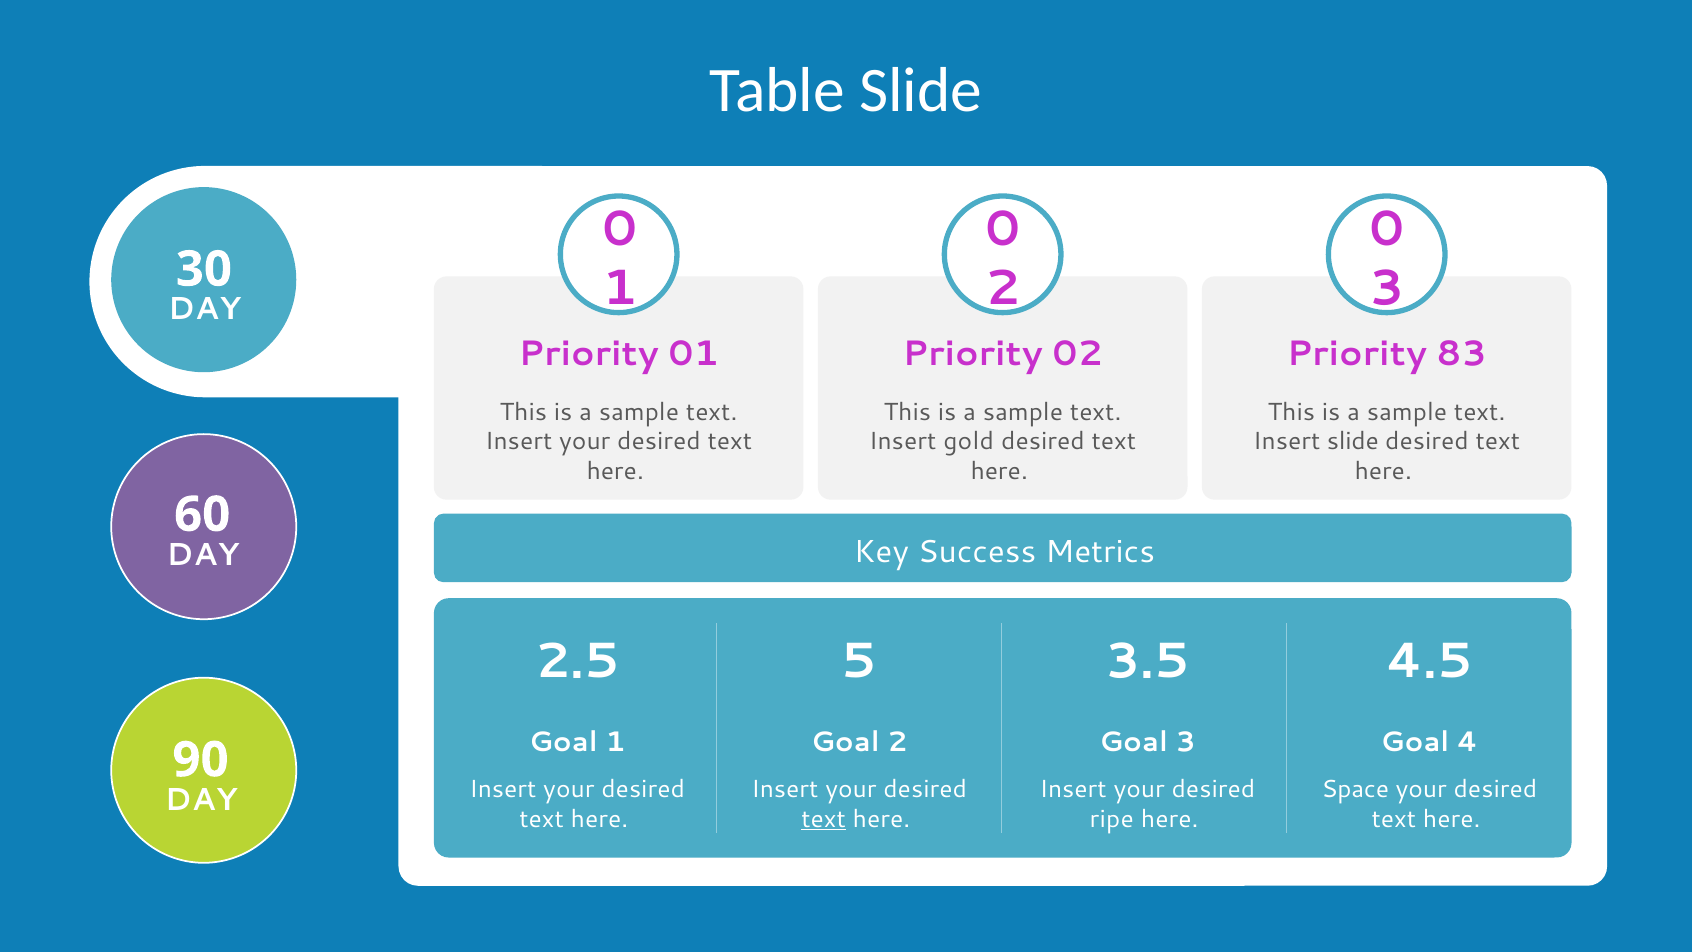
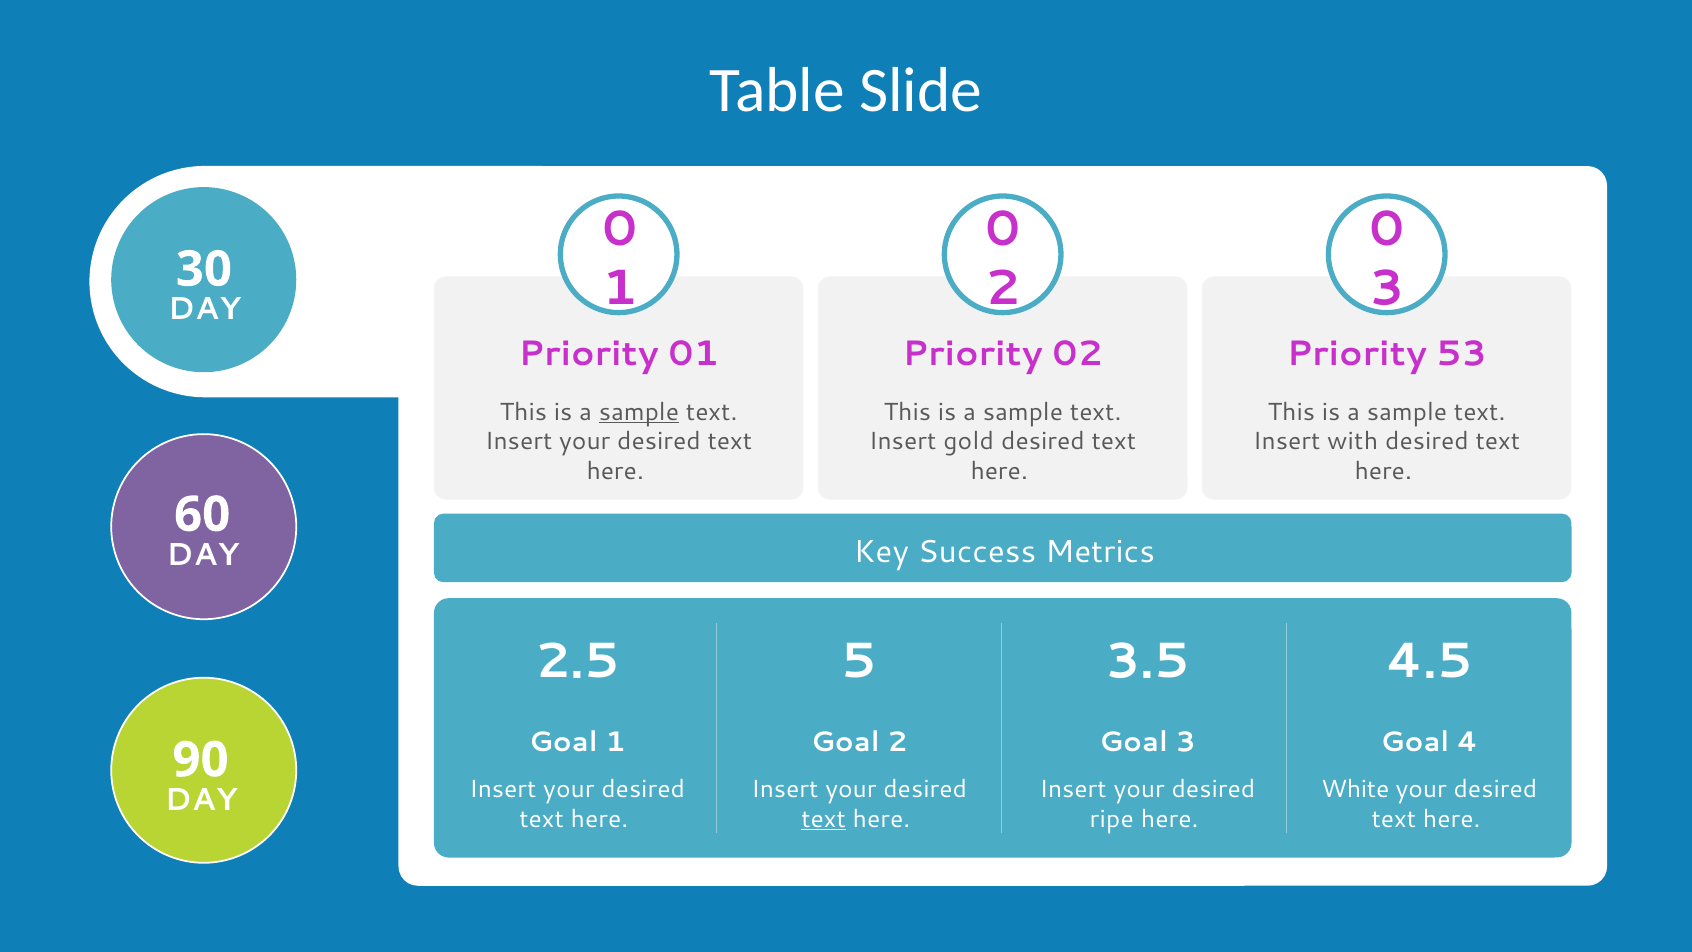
83: 83 -> 53
sample at (639, 412) underline: none -> present
Insert slide: slide -> with
Space: Space -> White
